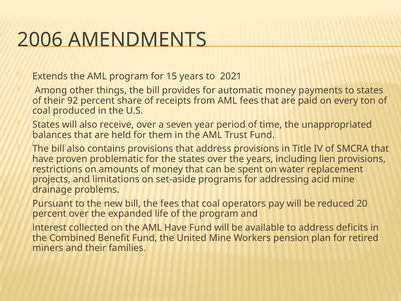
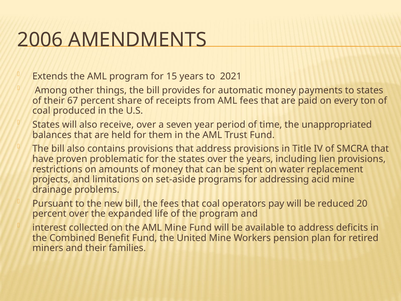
92: 92 -> 67
AML Have: Have -> Mine
